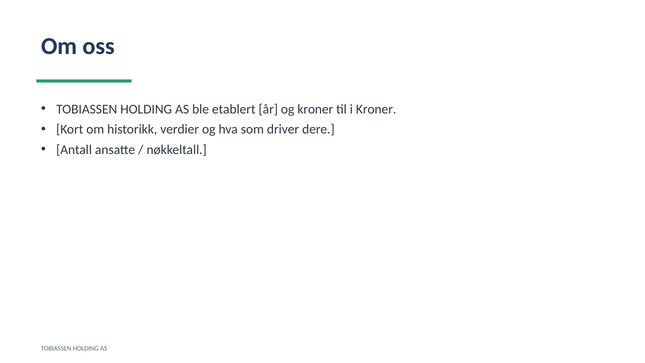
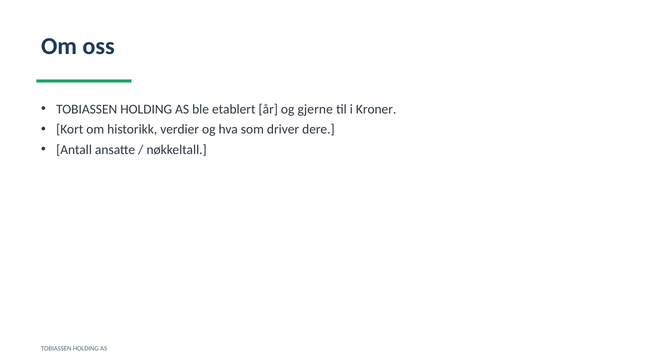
og kroner: kroner -> gjerne
